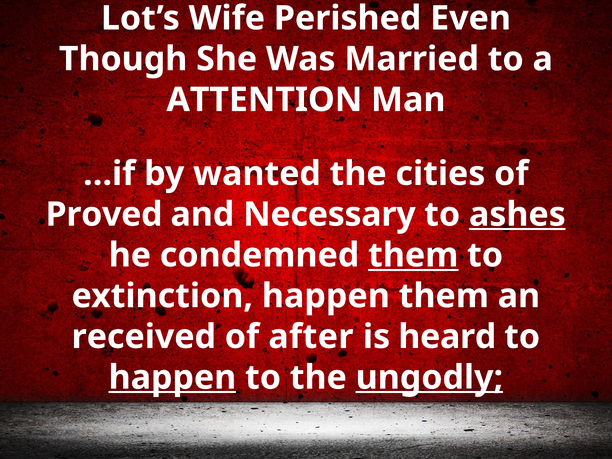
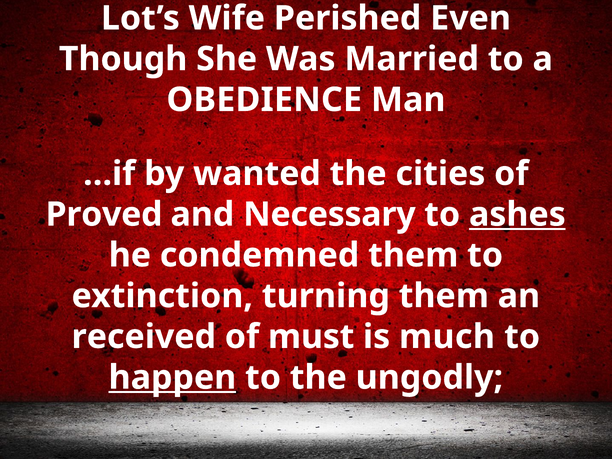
ATTENTION: ATTENTION -> OBEDIENCE
them at (413, 255) underline: present -> none
extinction happen: happen -> turning
after: after -> must
heard: heard -> much
ungodly underline: present -> none
